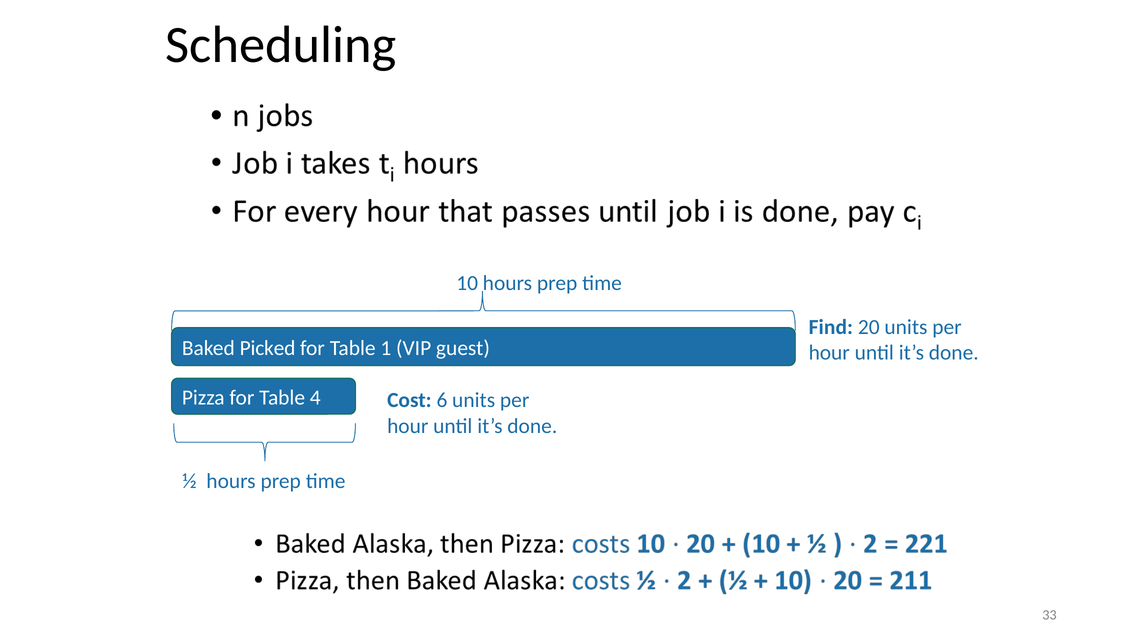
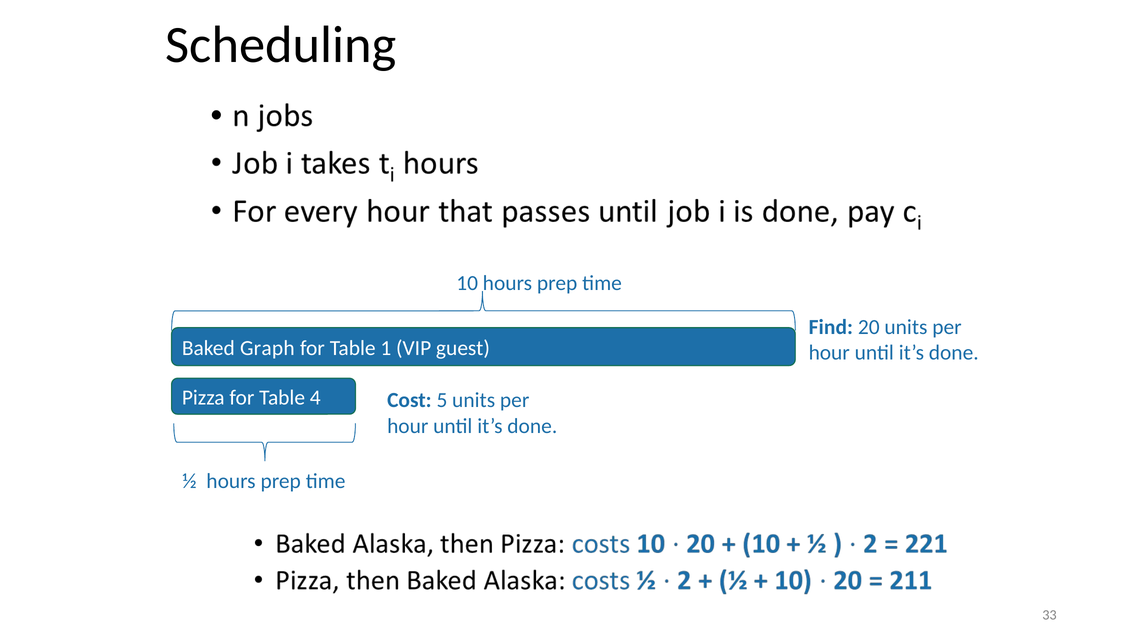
Picked: Picked -> Graph
6: 6 -> 5
